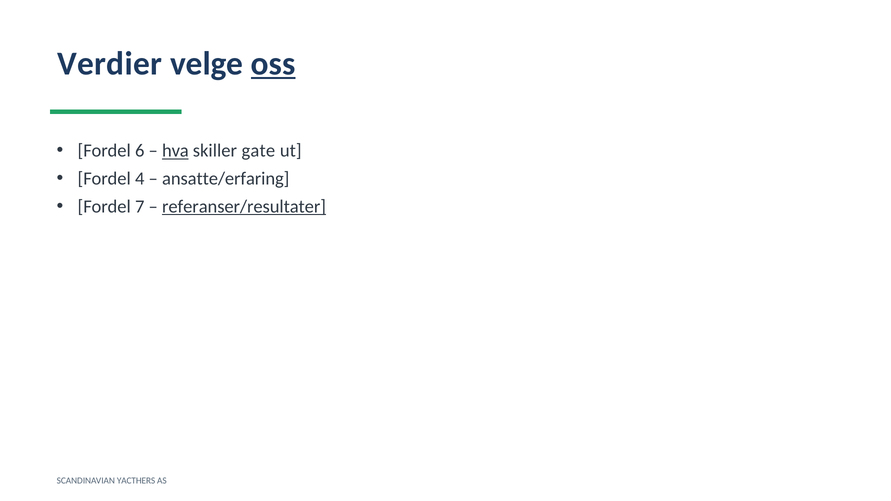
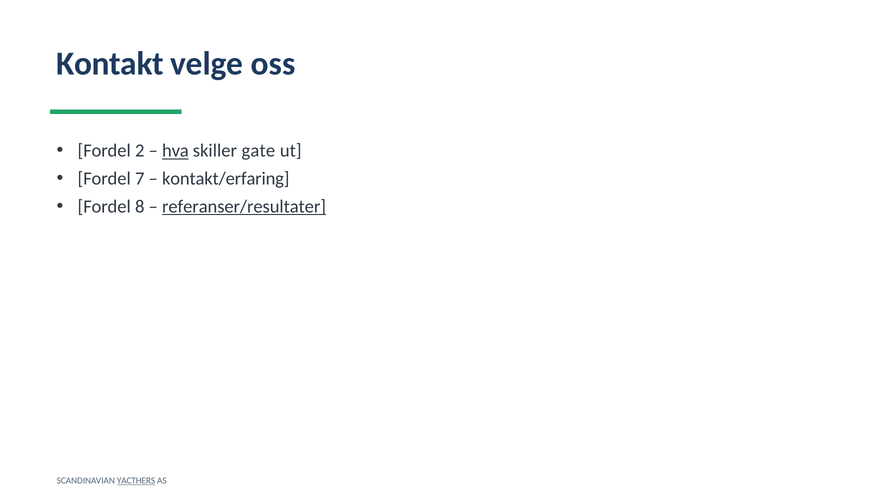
Verdier: Verdier -> Kontakt
oss underline: present -> none
6: 6 -> 2
4: 4 -> 7
ansatte/erfaring: ansatte/erfaring -> kontakt/erfaring
7: 7 -> 8
YACTHERS underline: none -> present
